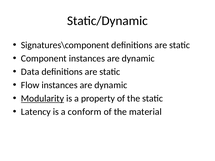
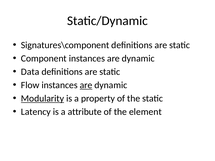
are at (86, 85) underline: none -> present
conform: conform -> attribute
material: material -> element
